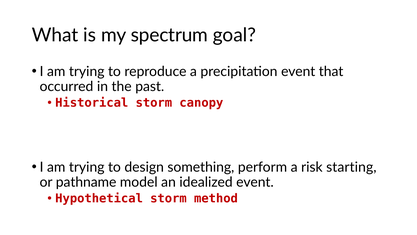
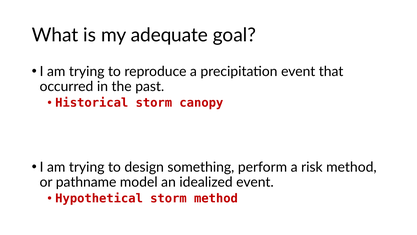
spectrum: spectrum -> adequate
risk starting: starting -> method
